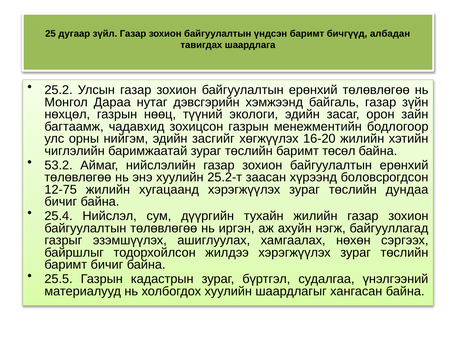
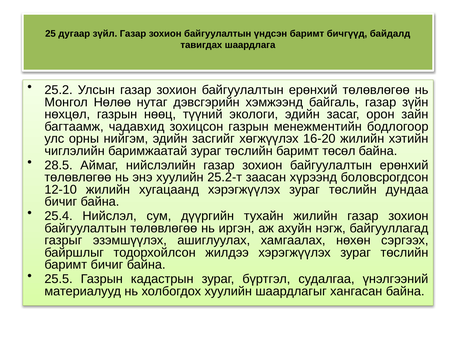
албадан: албадан -> байдалд
Дараа: Дараа -> Нөлөө
53.2: 53.2 -> 28.5
12-75: 12-75 -> 12-10
